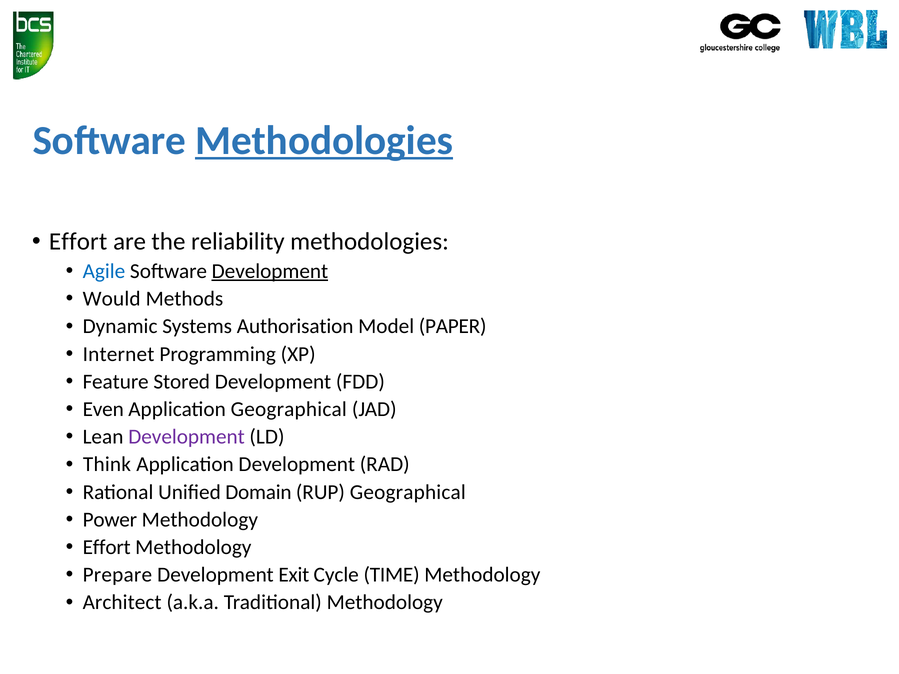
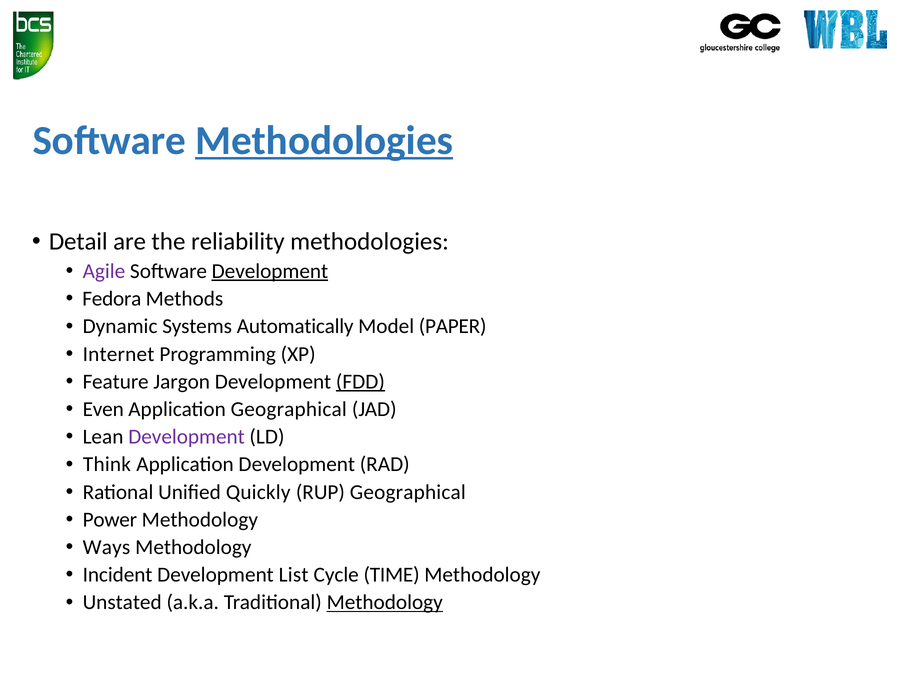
Effort at (78, 242): Effort -> Detail
Agile colour: blue -> purple
Would: Would -> Fedora
Authorisation: Authorisation -> Automatically
Stored: Stored -> Jargon
FDD underline: none -> present
Domain: Domain -> Quickly
Effort at (107, 547): Effort -> Ways
Prepare: Prepare -> Incident
Exit: Exit -> List
Architect: Architect -> Unstated
Methodology at (385, 603) underline: none -> present
